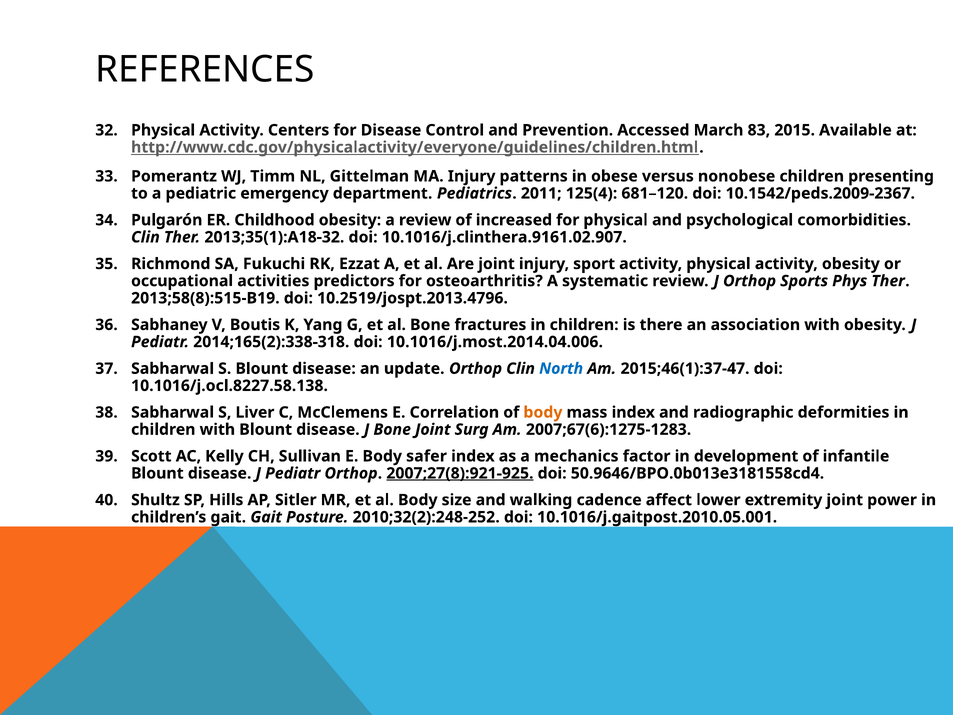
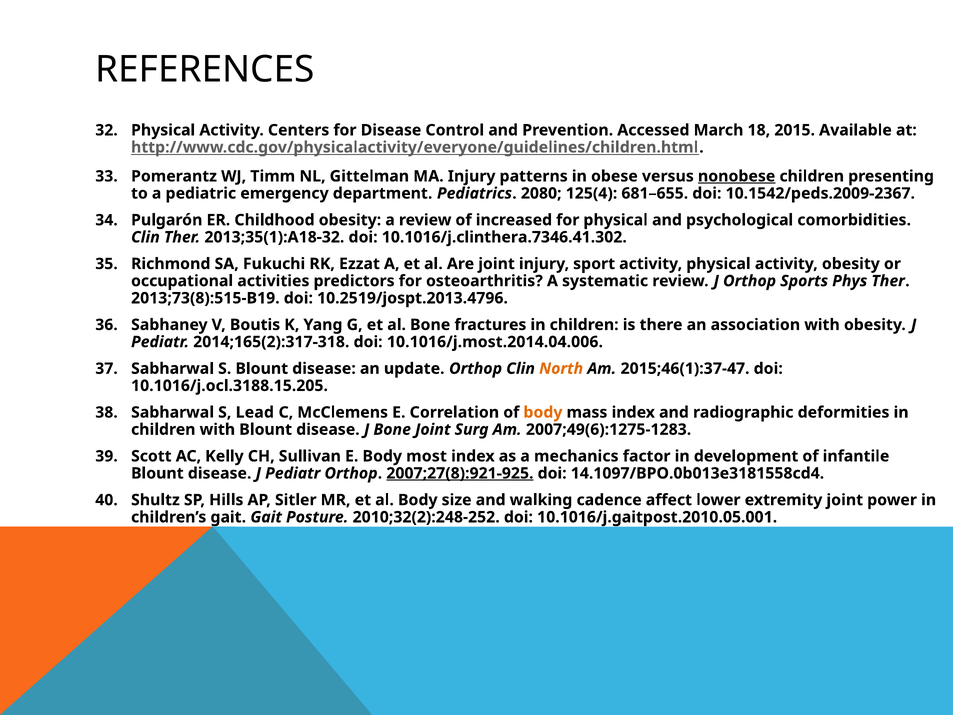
83: 83 -> 18
nonobese underline: none -> present
2011: 2011 -> 2080
681–120: 681–120 -> 681–655
10.1016/j.clinthera.9161.02.907: 10.1016/j.clinthera.9161.02.907 -> 10.1016/j.clinthera.7346.41.302
2013;58(8):515-B19: 2013;58(8):515-B19 -> 2013;73(8):515-B19
2014;165(2):338-318: 2014;165(2):338-318 -> 2014;165(2):317-318
North colour: blue -> orange
10.1016/j.ocl.8227.58.138: 10.1016/j.ocl.8227.58.138 -> 10.1016/j.ocl.3188.15.205
Liver: Liver -> Lead
2007;67(6):1275-1283: 2007;67(6):1275-1283 -> 2007;49(6):1275-1283
safer: safer -> most
50.9646/BPO.0b013e3181558cd4: 50.9646/BPO.0b013e3181558cd4 -> 14.1097/BPO.0b013e3181558cd4
